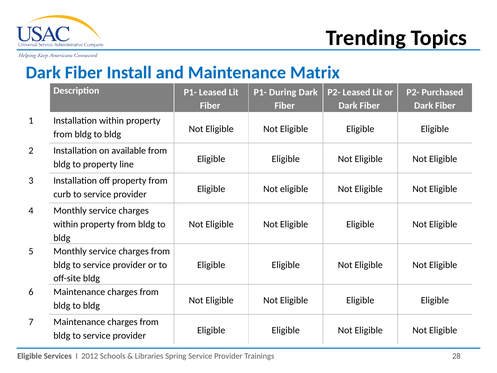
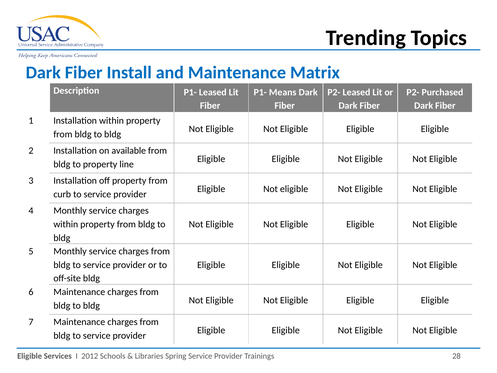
During: During -> Means
